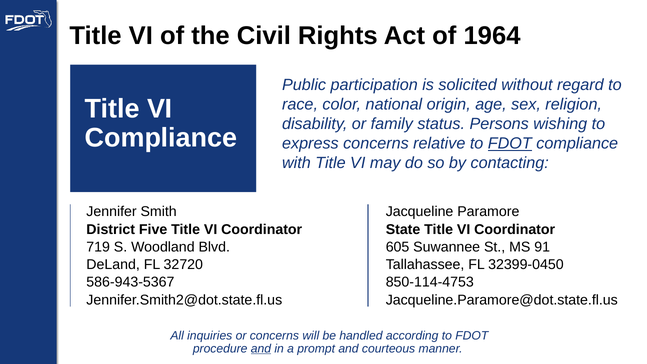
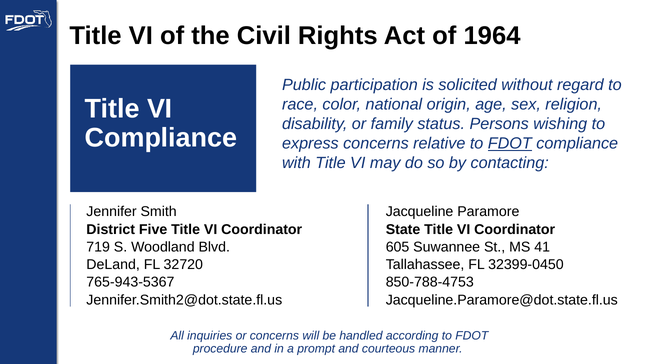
91: 91 -> 41
586-943-5367: 586-943-5367 -> 765-943-5367
850-114-4753: 850-114-4753 -> 850-788-4753
and at (261, 349) underline: present -> none
